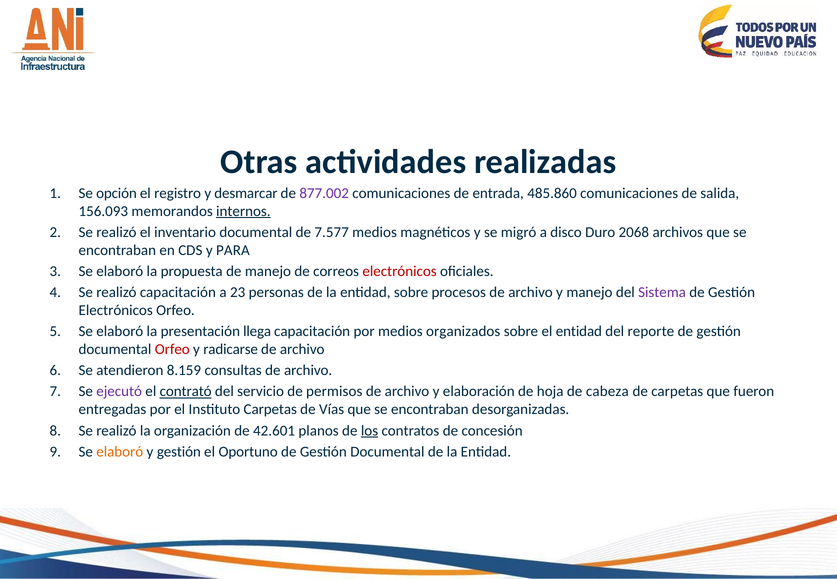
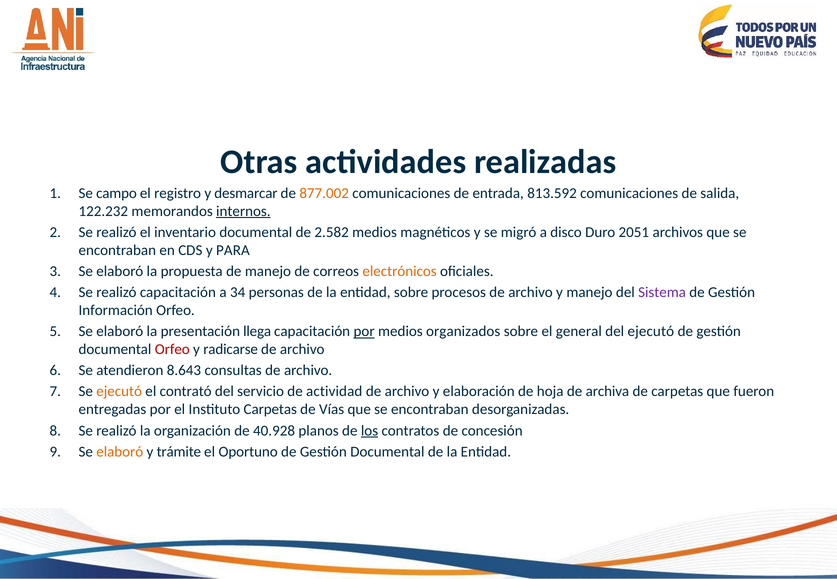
opción: opción -> campo
877.002 colour: purple -> orange
485.860: 485.860 -> 813.592
156.093: 156.093 -> 122.232
7.577: 7.577 -> 2.582
2068: 2068 -> 2051
electrónicos at (400, 272) colour: red -> orange
23: 23 -> 34
Electrónicos at (116, 311): Electrónicos -> Información
por at (364, 332) underline: none -> present
el entidad: entidad -> general
del reporte: reporte -> ejecutó
8.159: 8.159 -> 8.643
ejecutó at (119, 392) colour: purple -> orange
contrató underline: present -> none
permisos: permisos -> actividad
cabeza: cabeza -> archiva
42.601: 42.601 -> 40.928
y gestión: gestión -> trámite
